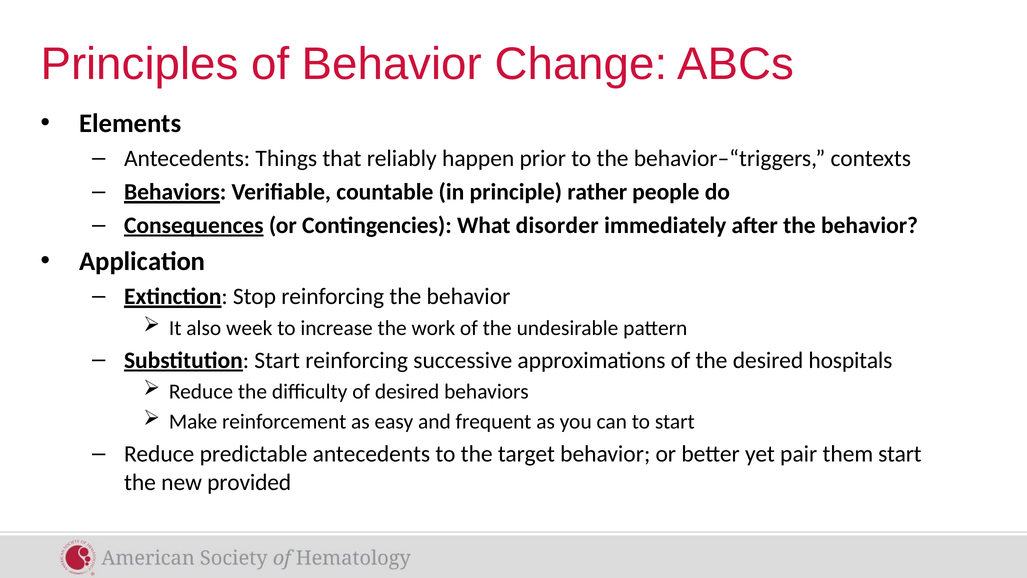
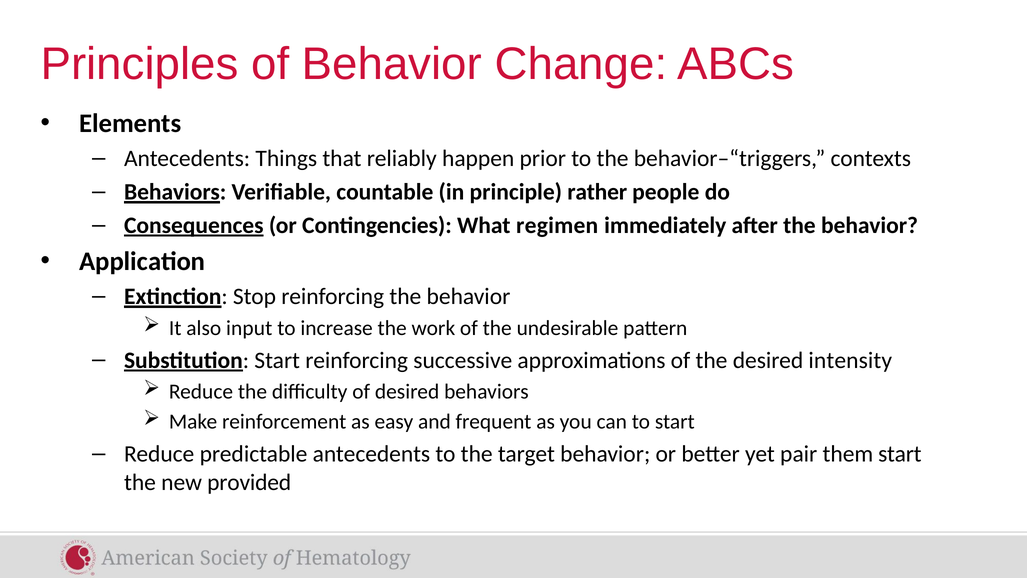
disorder: disorder -> regimen
week: week -> input
hospitals: hospitals -> intensity
